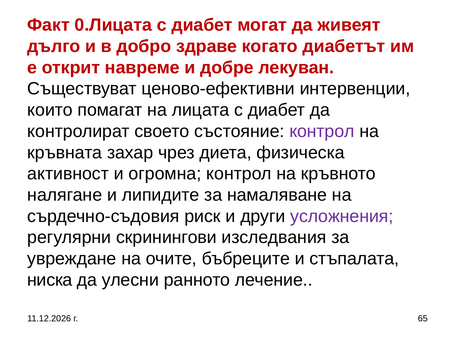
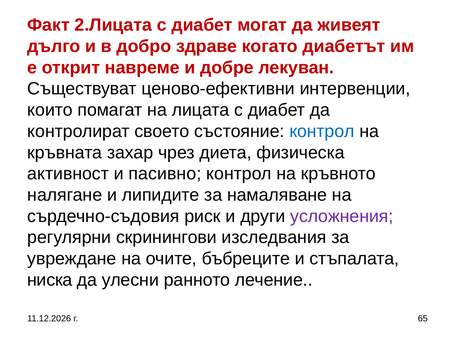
0.Лицата: 0.Лицата -> 2.Лицата
контрол at (322, 131) colour: purple -> blue
огромна: огромна -> пасивно
